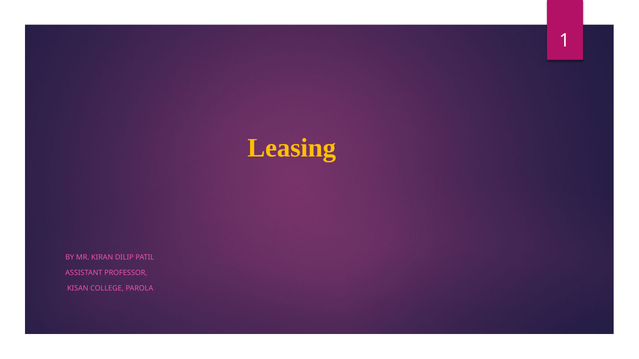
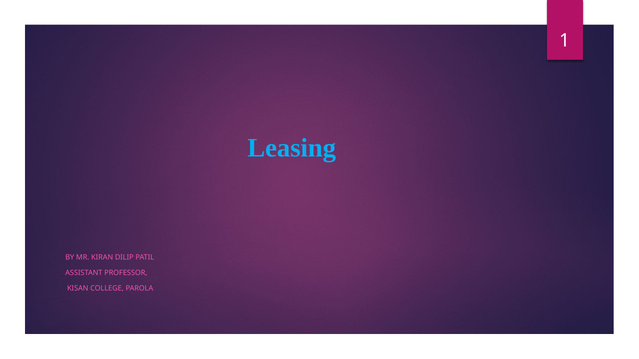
Leasing colour: yellow -> light blue
